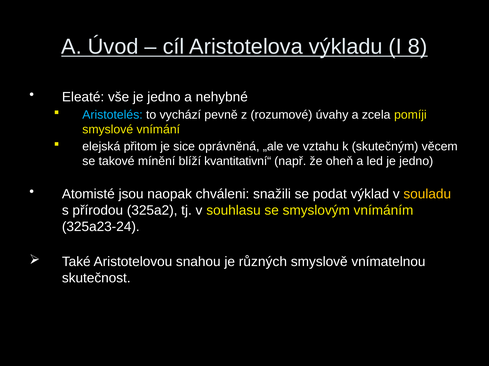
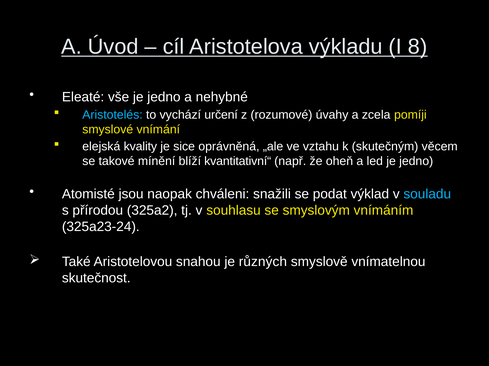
pevně: pevně -> určení
přitom: přitom -> kvality
souladu colour: yellow -> light blue
